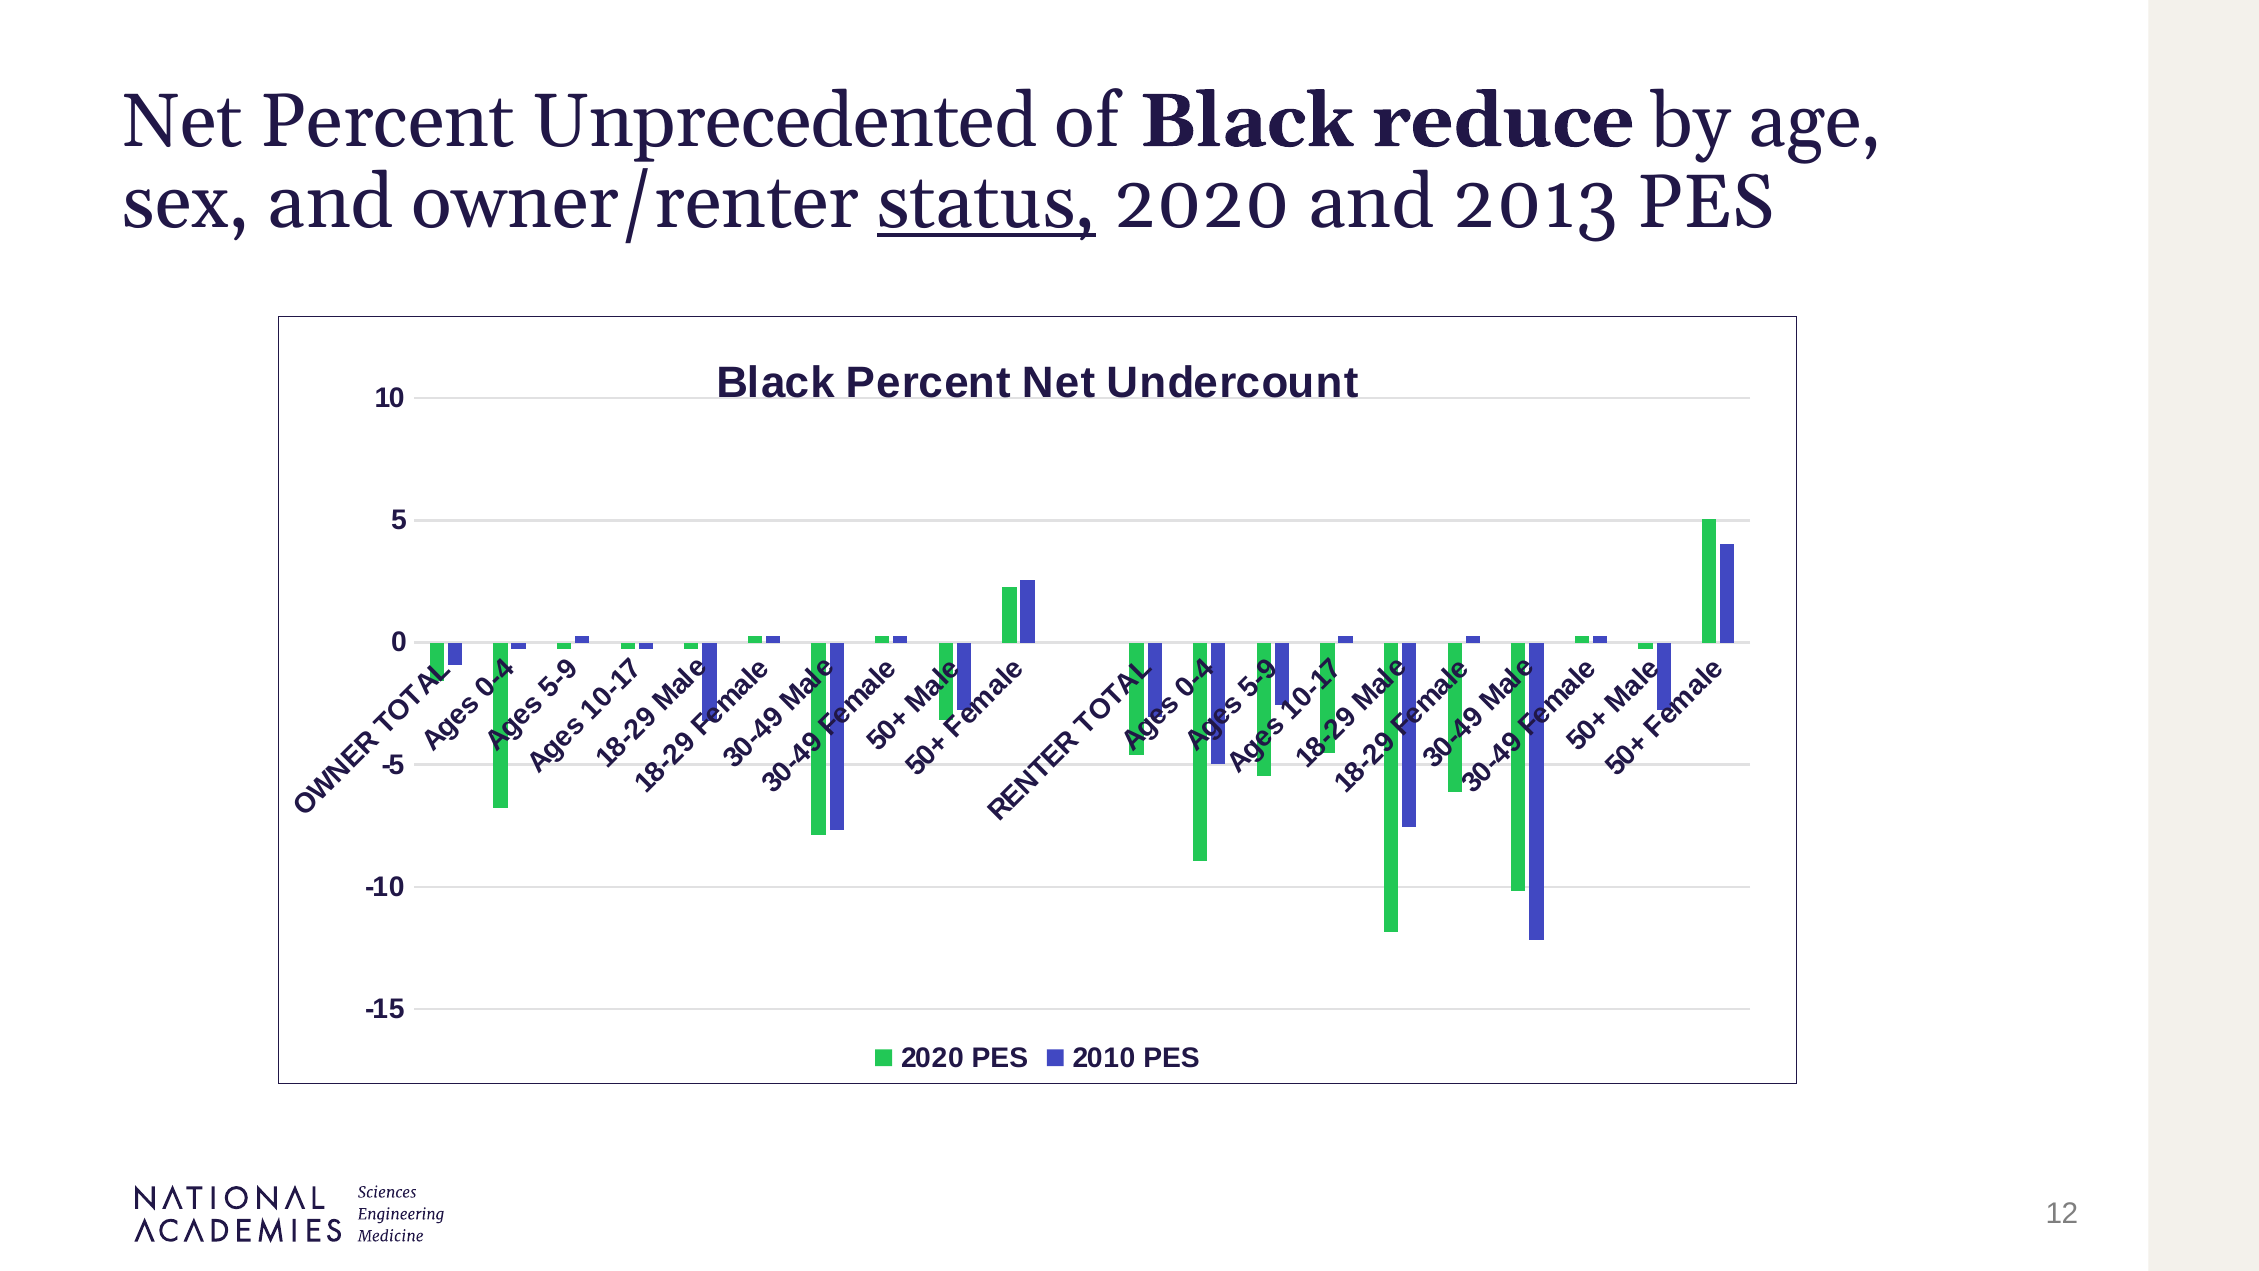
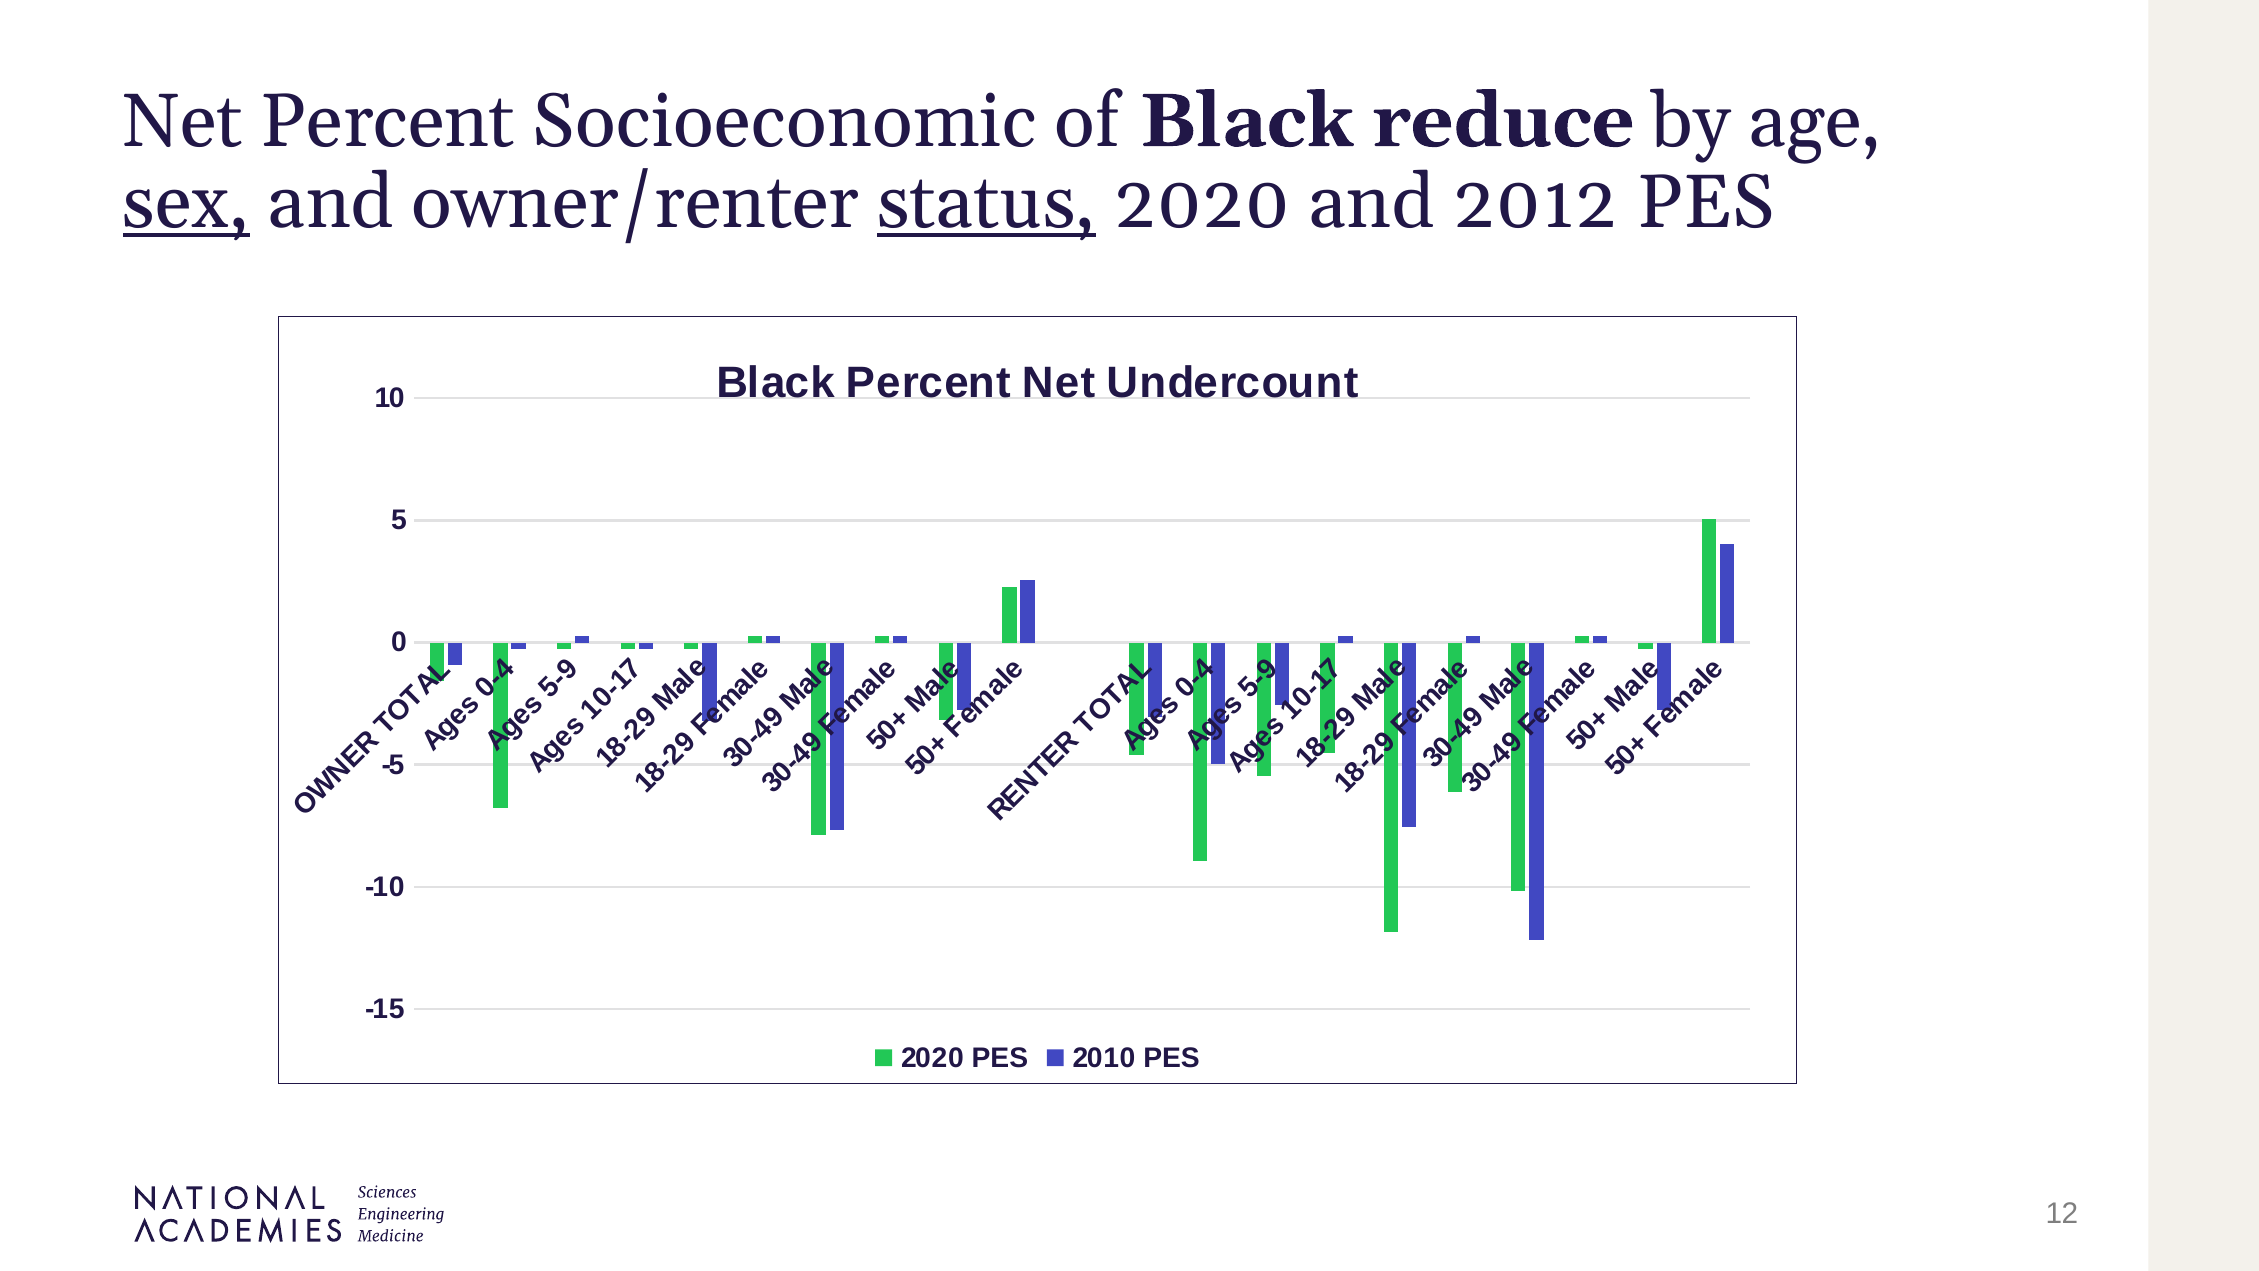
Unprecedented: Unprecedented -> Socioeconomic
sex underline: none -> present
2013: 2013 -> 2012
